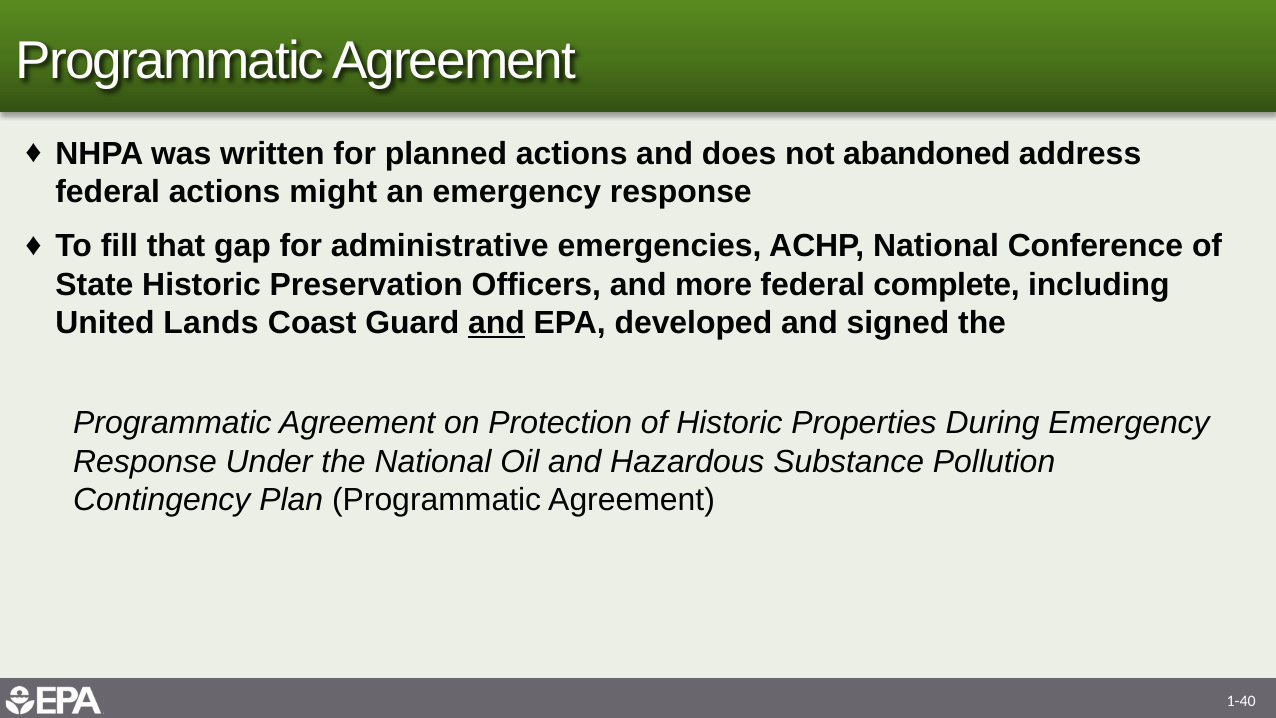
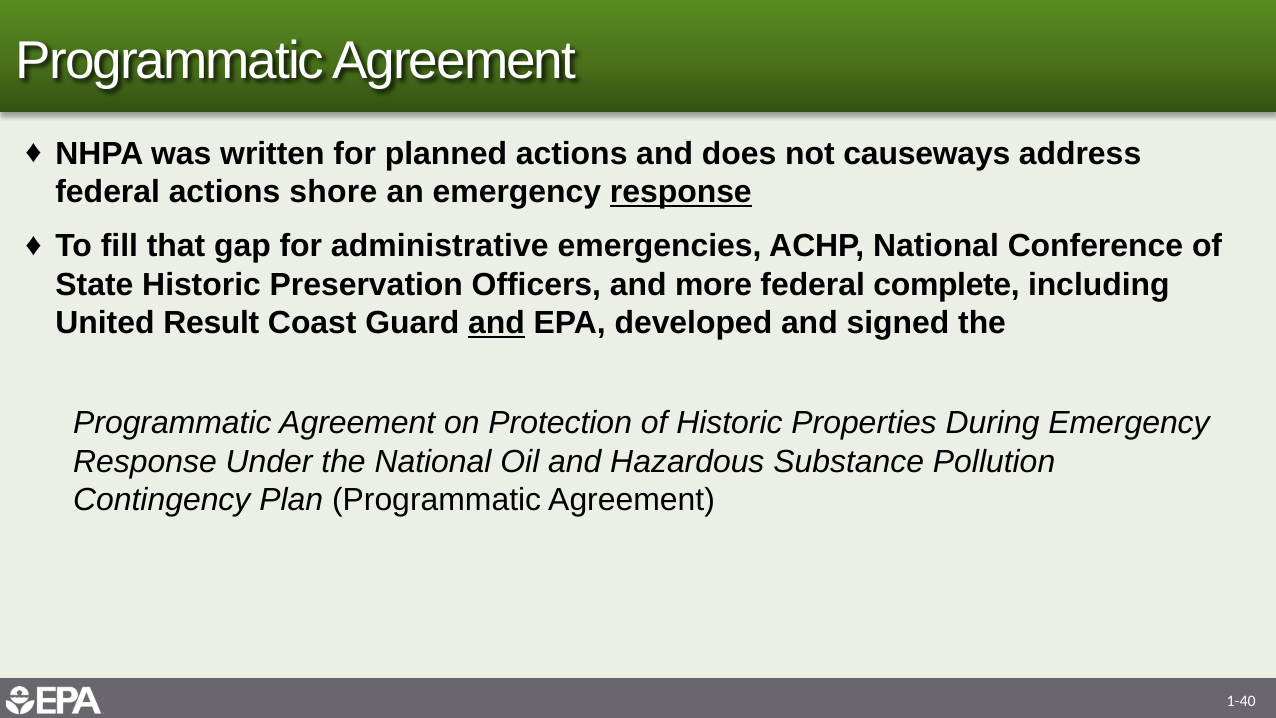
abandoned: abandoned -> causeways
might: might -> shore
response at (681, 192) underline: none -> present
Lands: Lands -> Result
